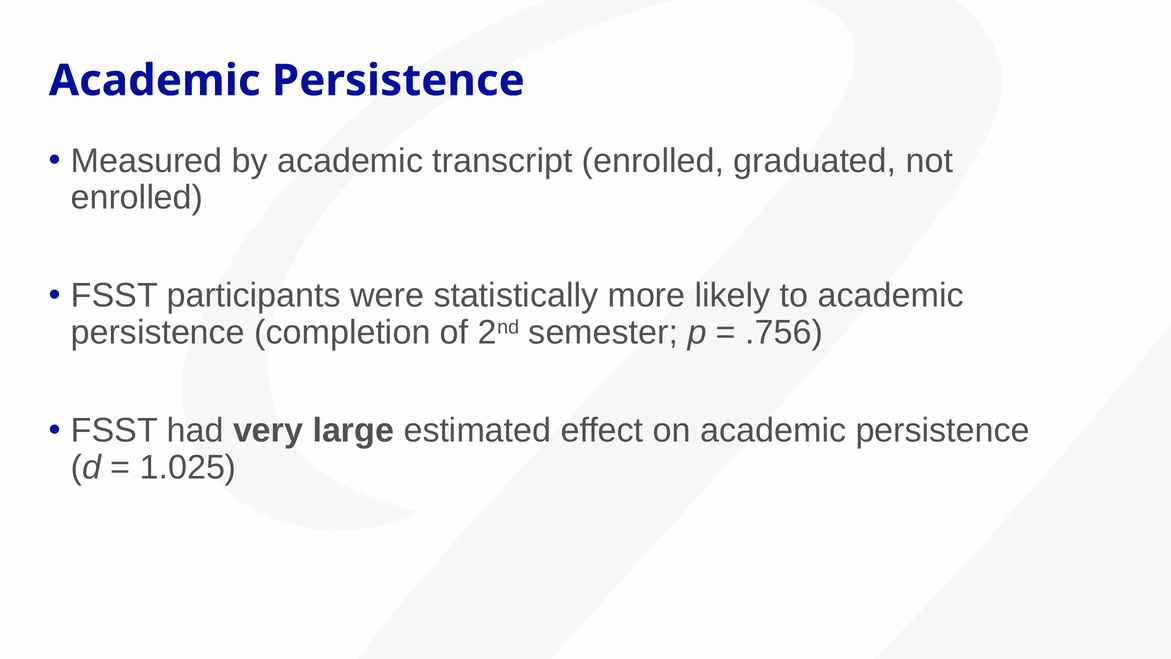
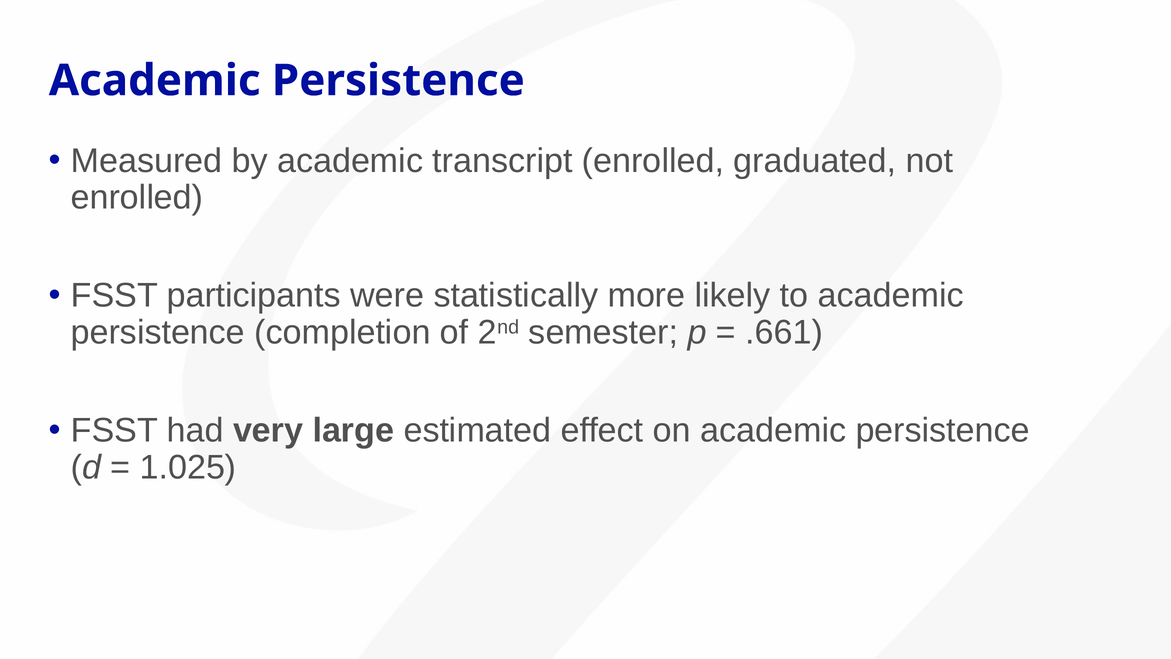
.756: .756 -> .661
